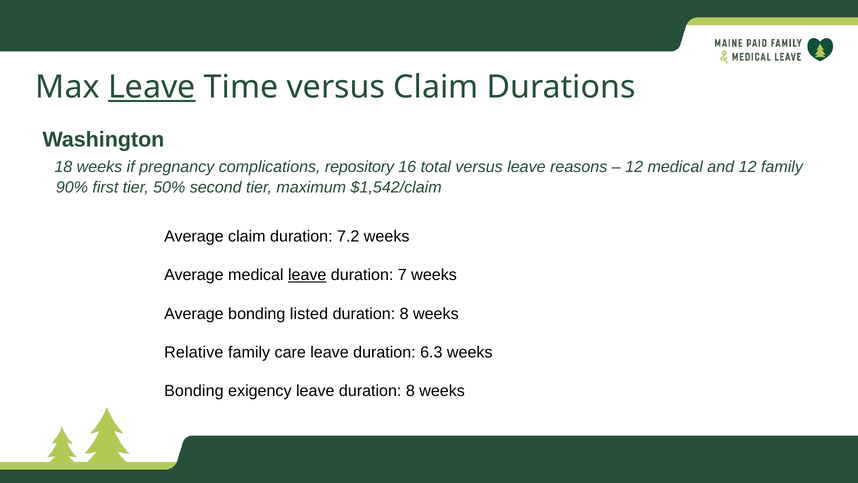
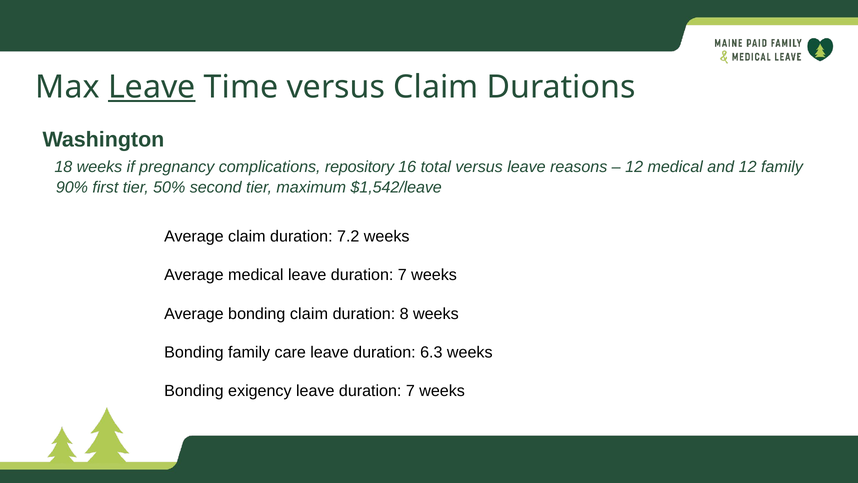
$1,542/claim: $1,542/claim -> $1,542/leave
leave at (307, 275) underline: present -> none
bonding listed: listed -> claim
Relative at (194, 352): Relative -> Bonding
exigency leave duration 8: 8 -> 7
